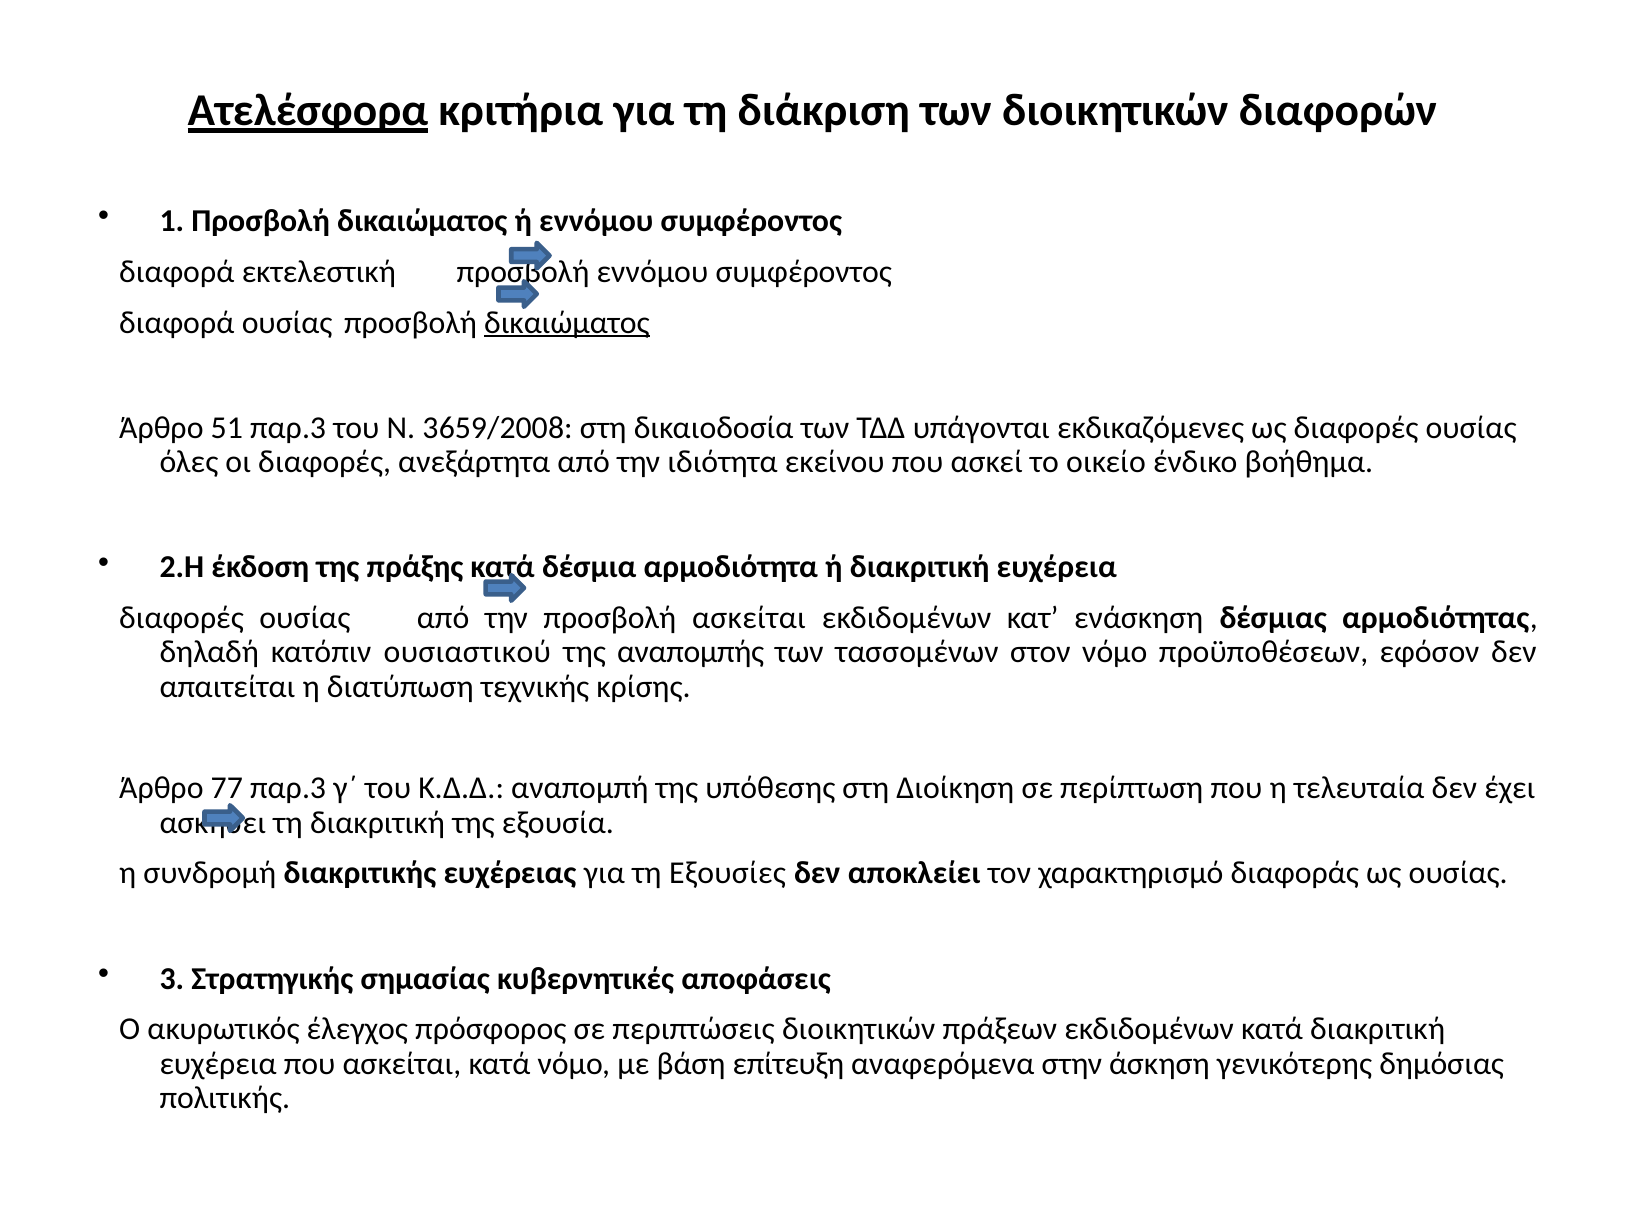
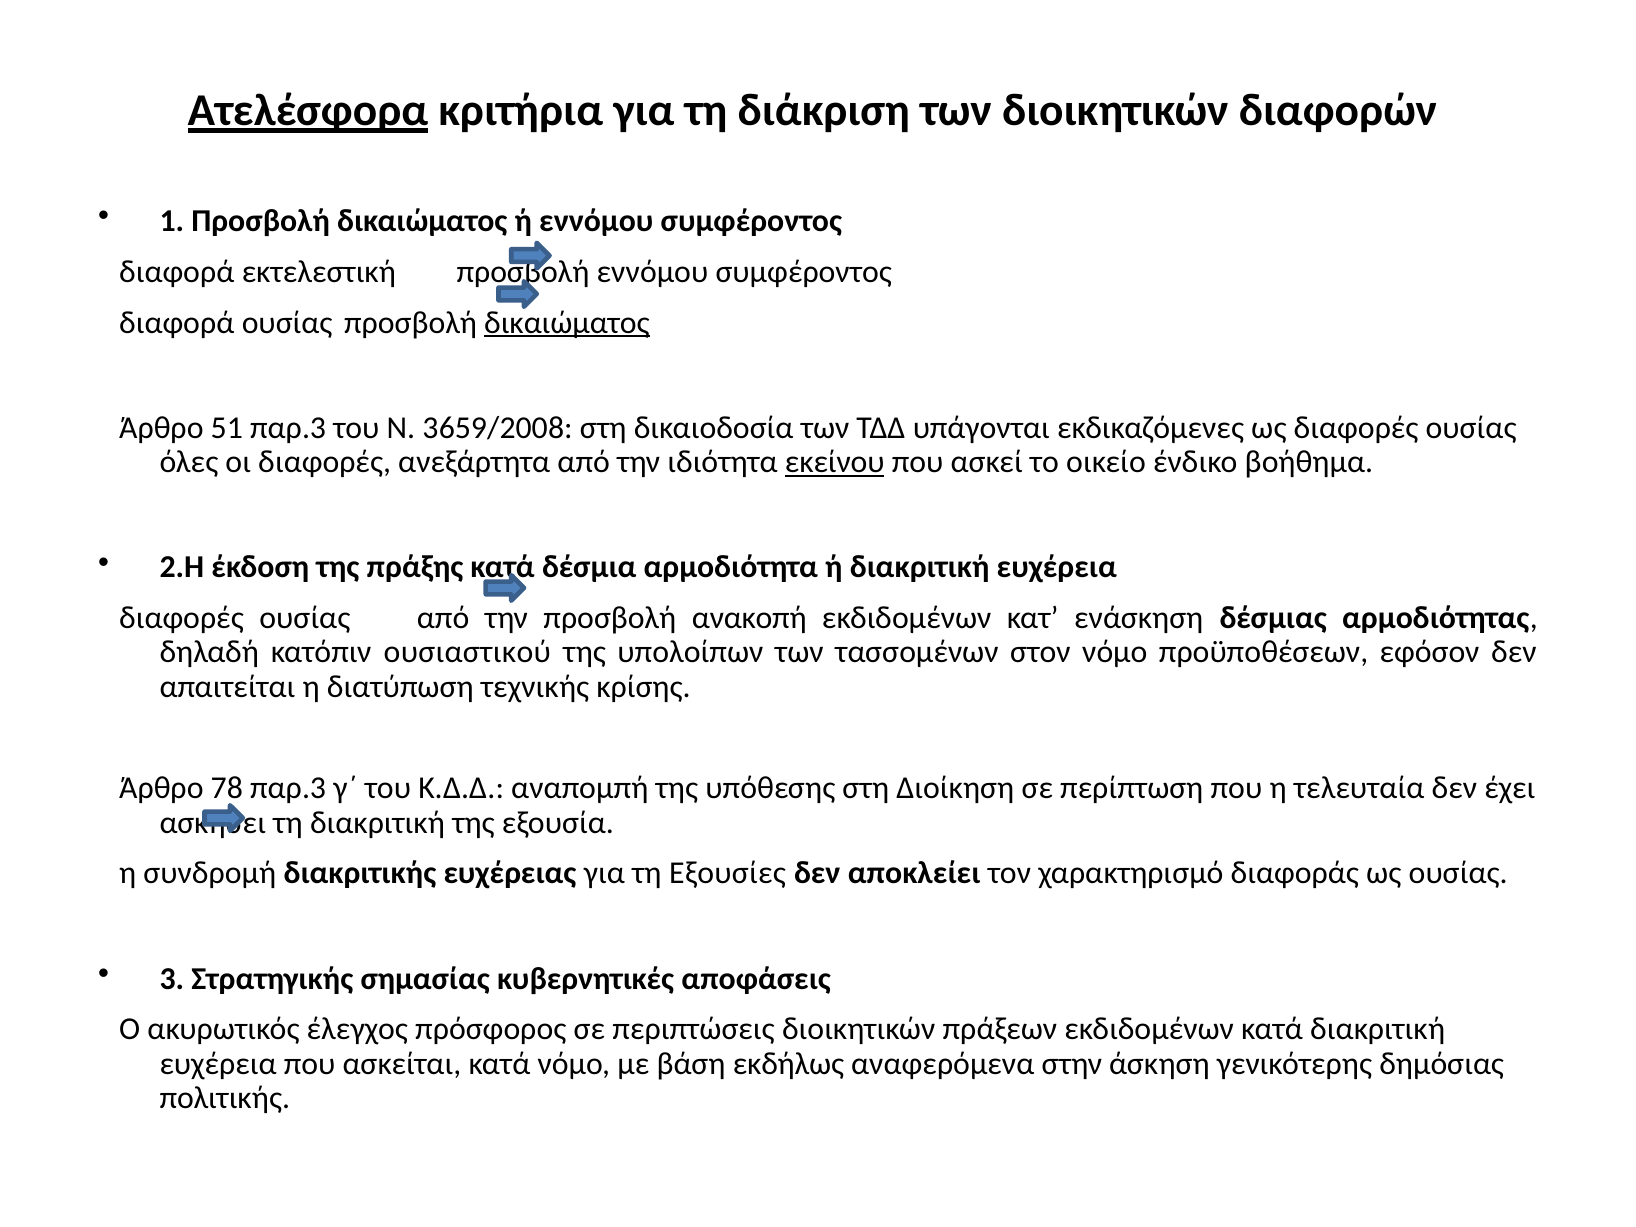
εκείνου underline: none -> present
προσβολή ασκείται: ασκείται -> ανακοπή
αναπομπής: αναπομπής -> υπολοίπων
77: 77 -> 78
επίτευξη: επίτευξη -> εκδήλως
